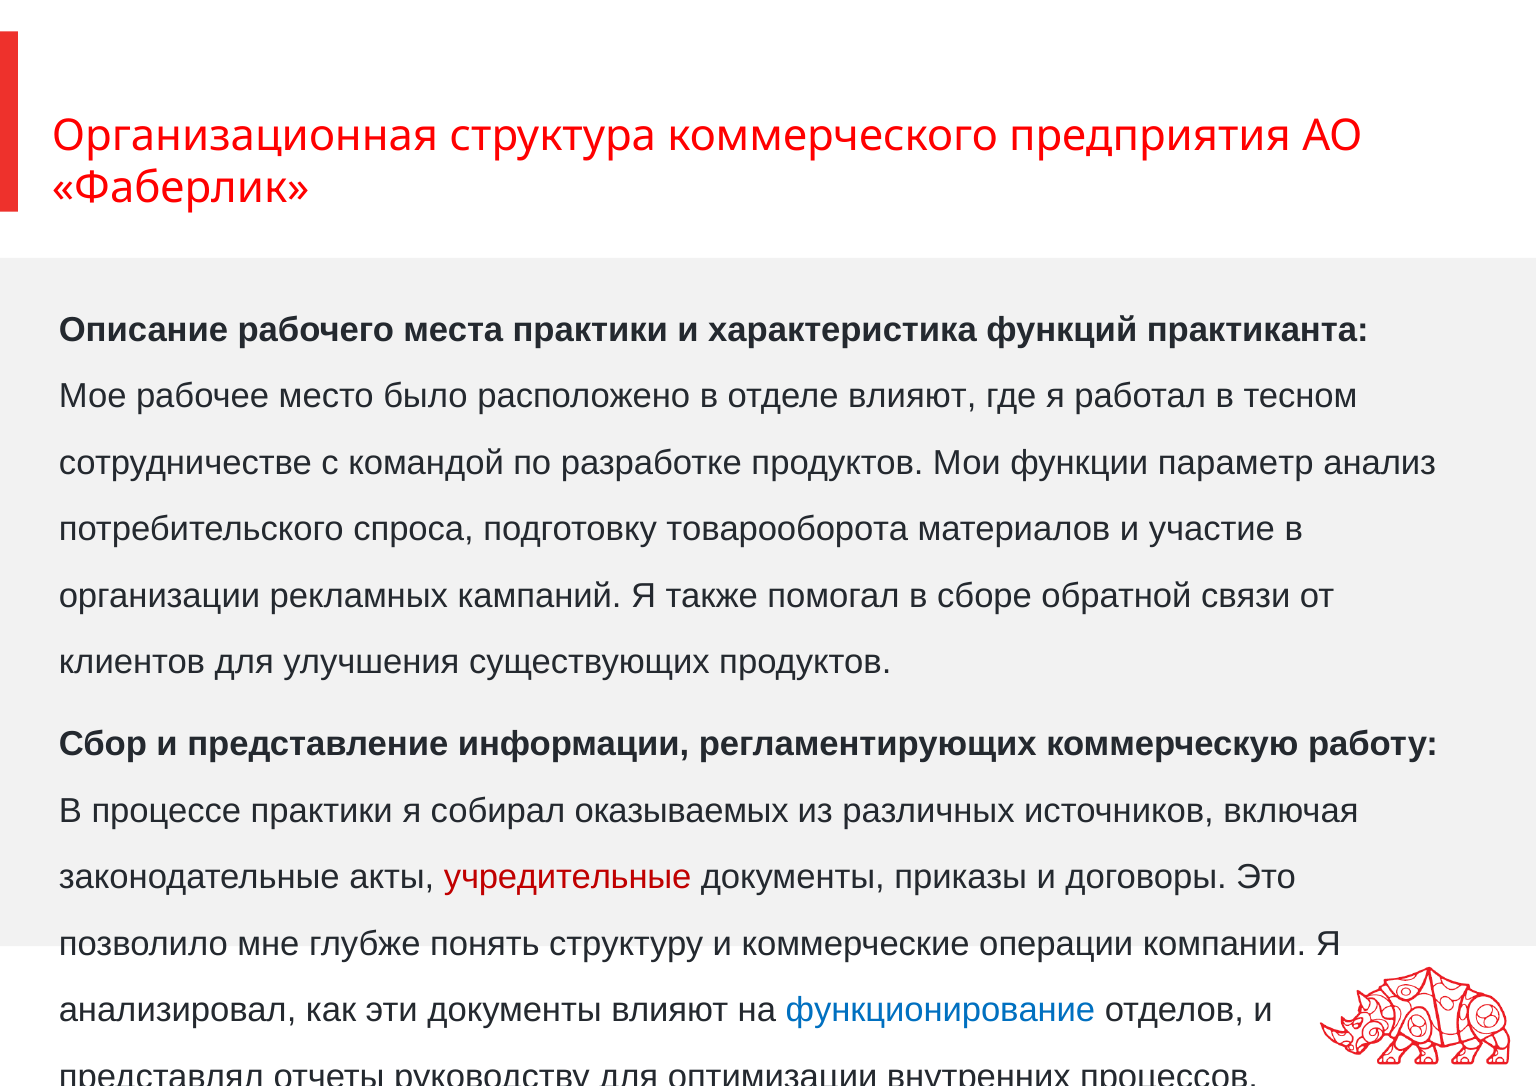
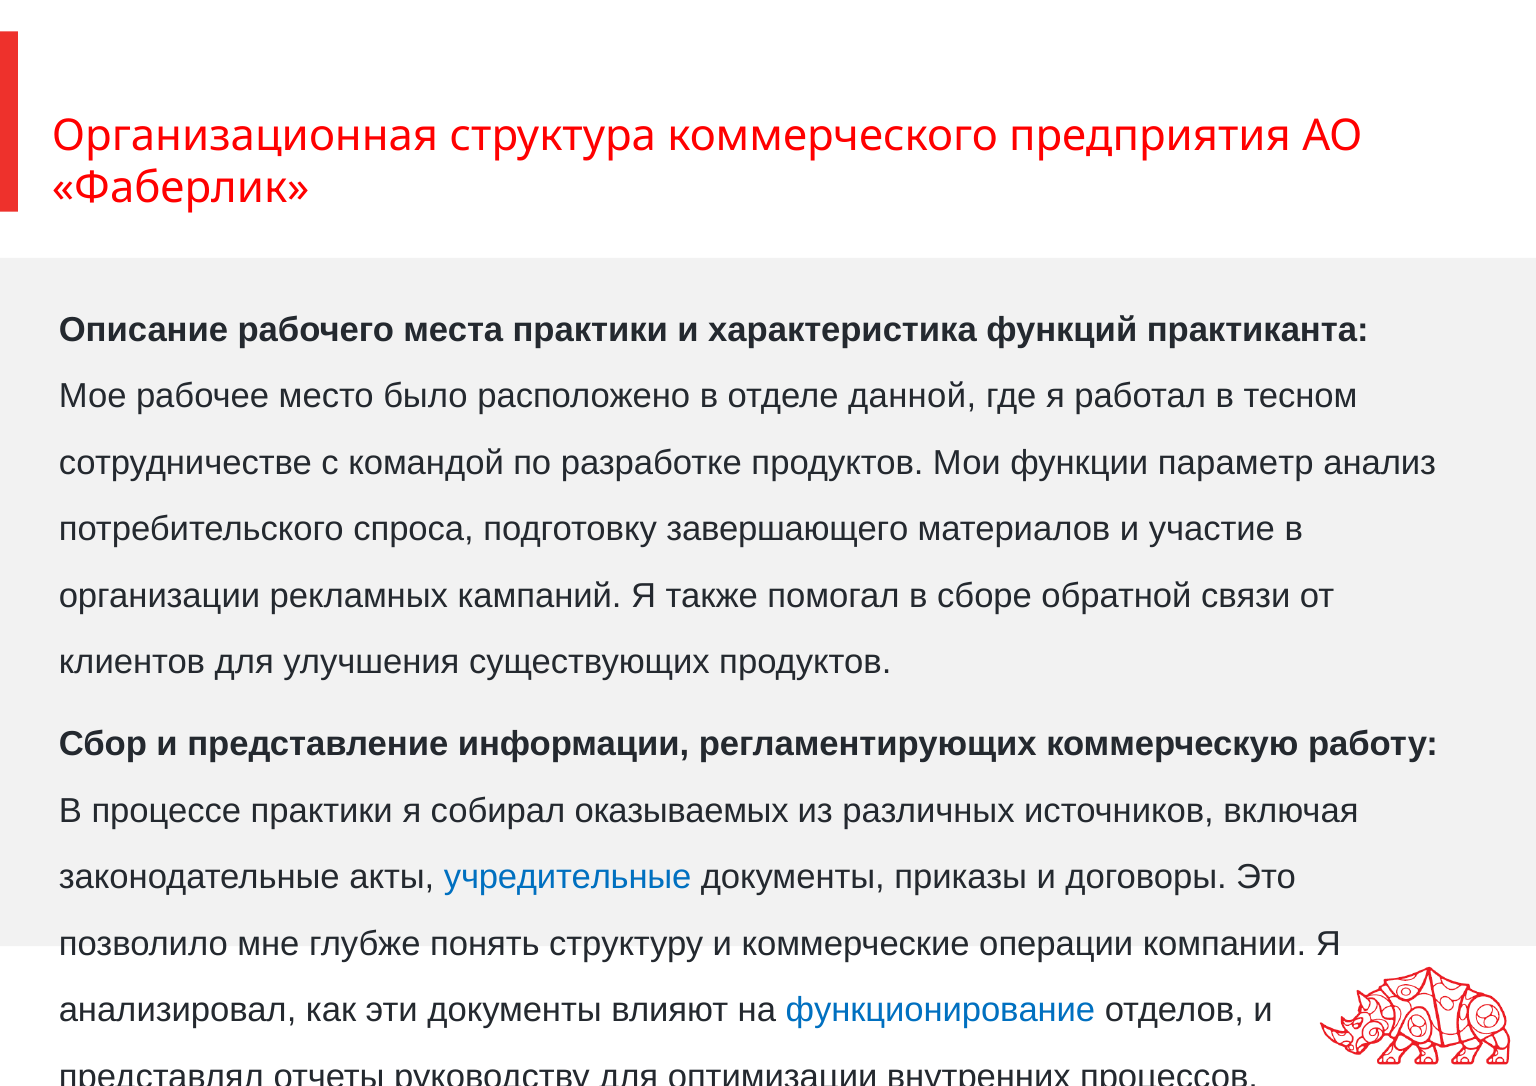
отделе влияют: влияют -> данной
товарооборота: товарооборота -> завершающего
учредительные colour: red -> blue
